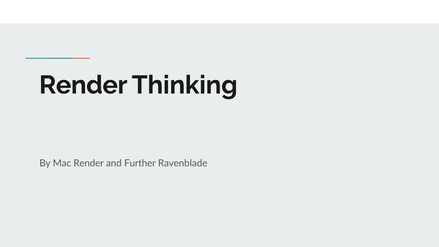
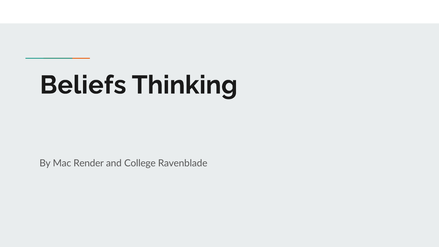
Render at (83, 85): Render -> Beliefs
Further: Further -> College
